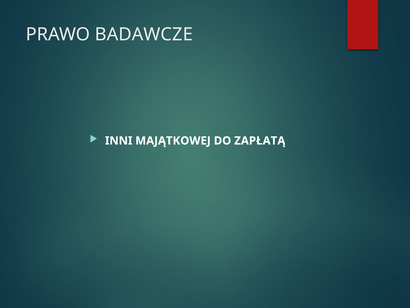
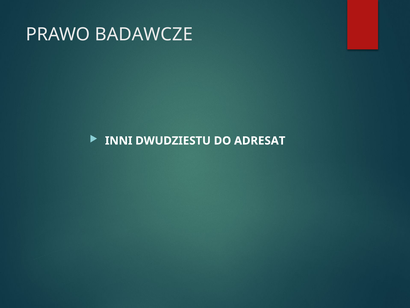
MAJĄTKOWEJ: MAJĄTKOWEJ -> DWUDZIESTU
ZAPŁATĄ: ZAPŁATĄ -> ADRESAT
